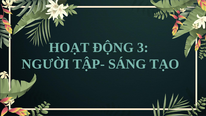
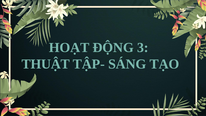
NGƯỜI: NGƯỜI -> THUẬT
